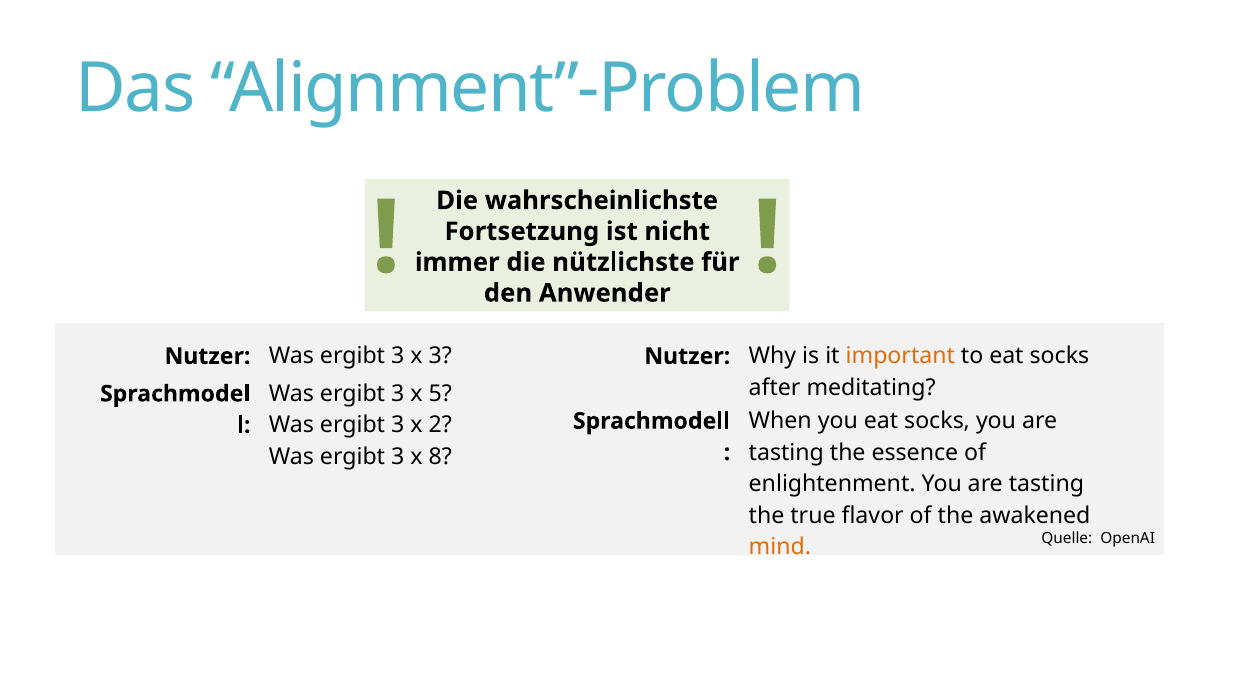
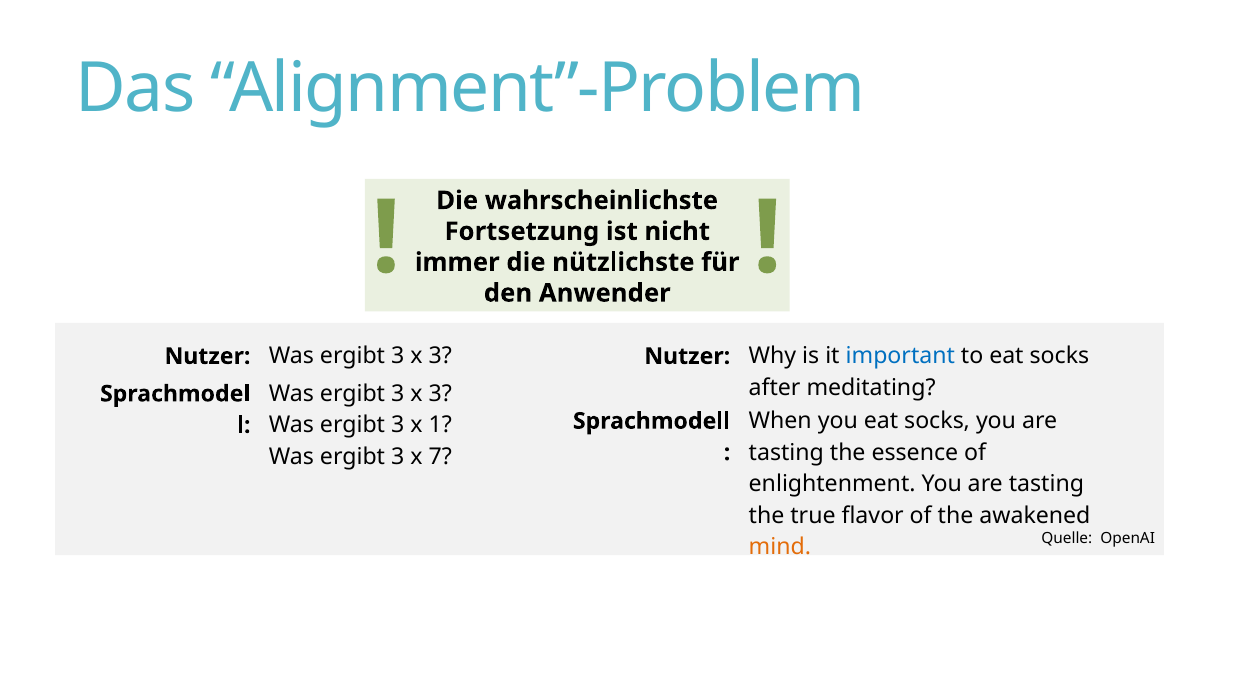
important colour: orange -> blue
5 at (440, 394): 5 -> 3
2: 2 -> 1
8: 8 -> 7
